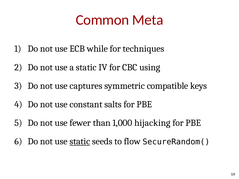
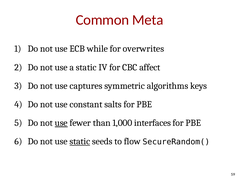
techniques: techniques -> overwrites
using: using -> affect
compatible: compatible -> algorithms
use at (61, 123) underline: none -> present
hijacking: hijacking -> interfaces
